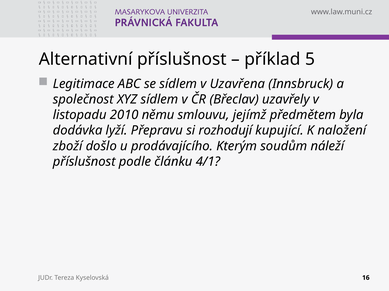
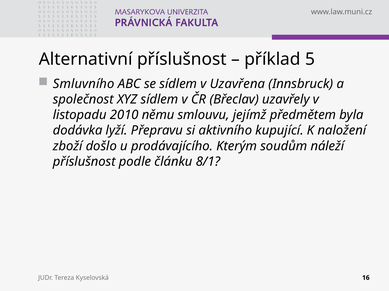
Legitimace: Legitimace -> Smluvního
rozhodují: rozhodují -> aktivního
4/1: 4/1 -> 8/1
